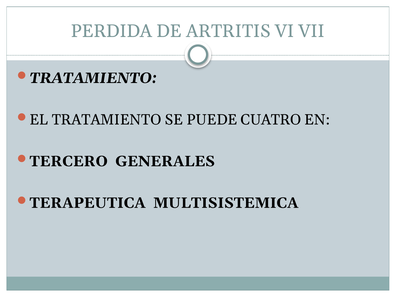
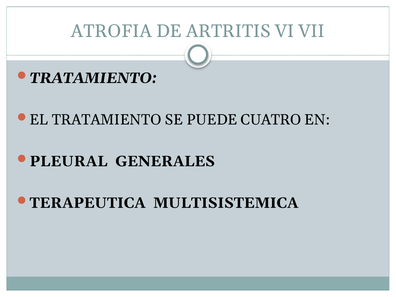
PERDIDA: PERDIDA -> ATROFIA
TERCERO: TERCERO -> PLEURAL
